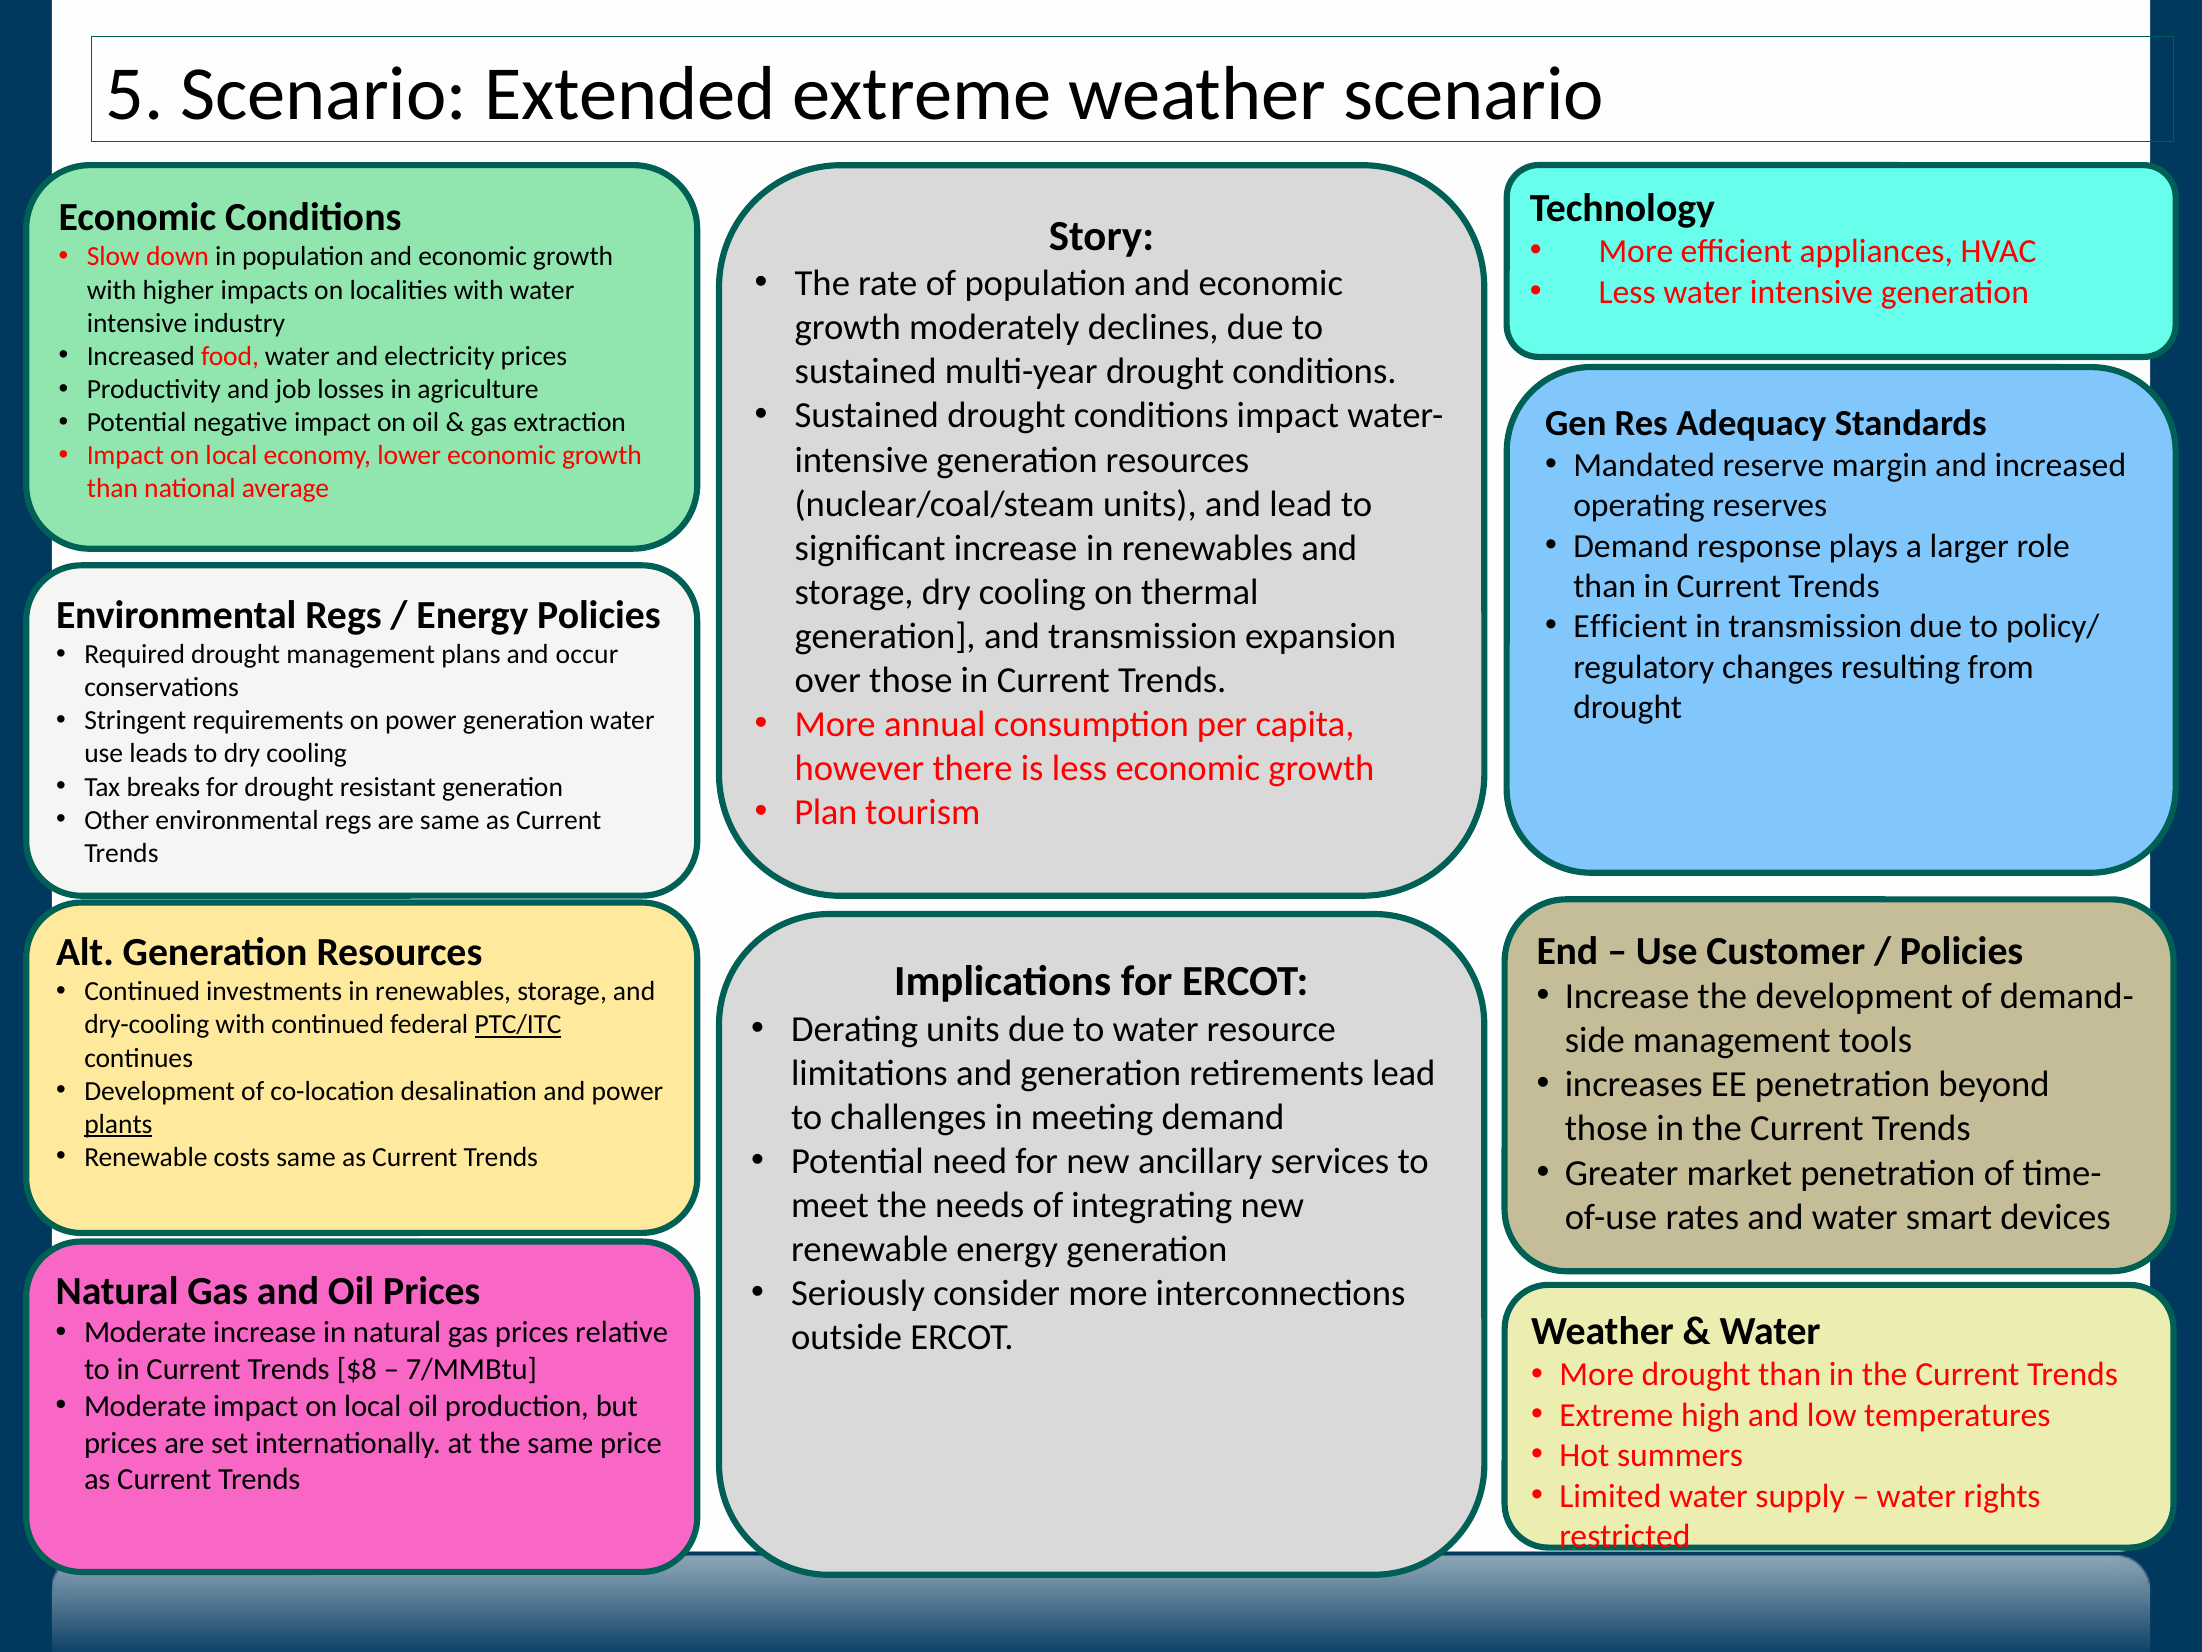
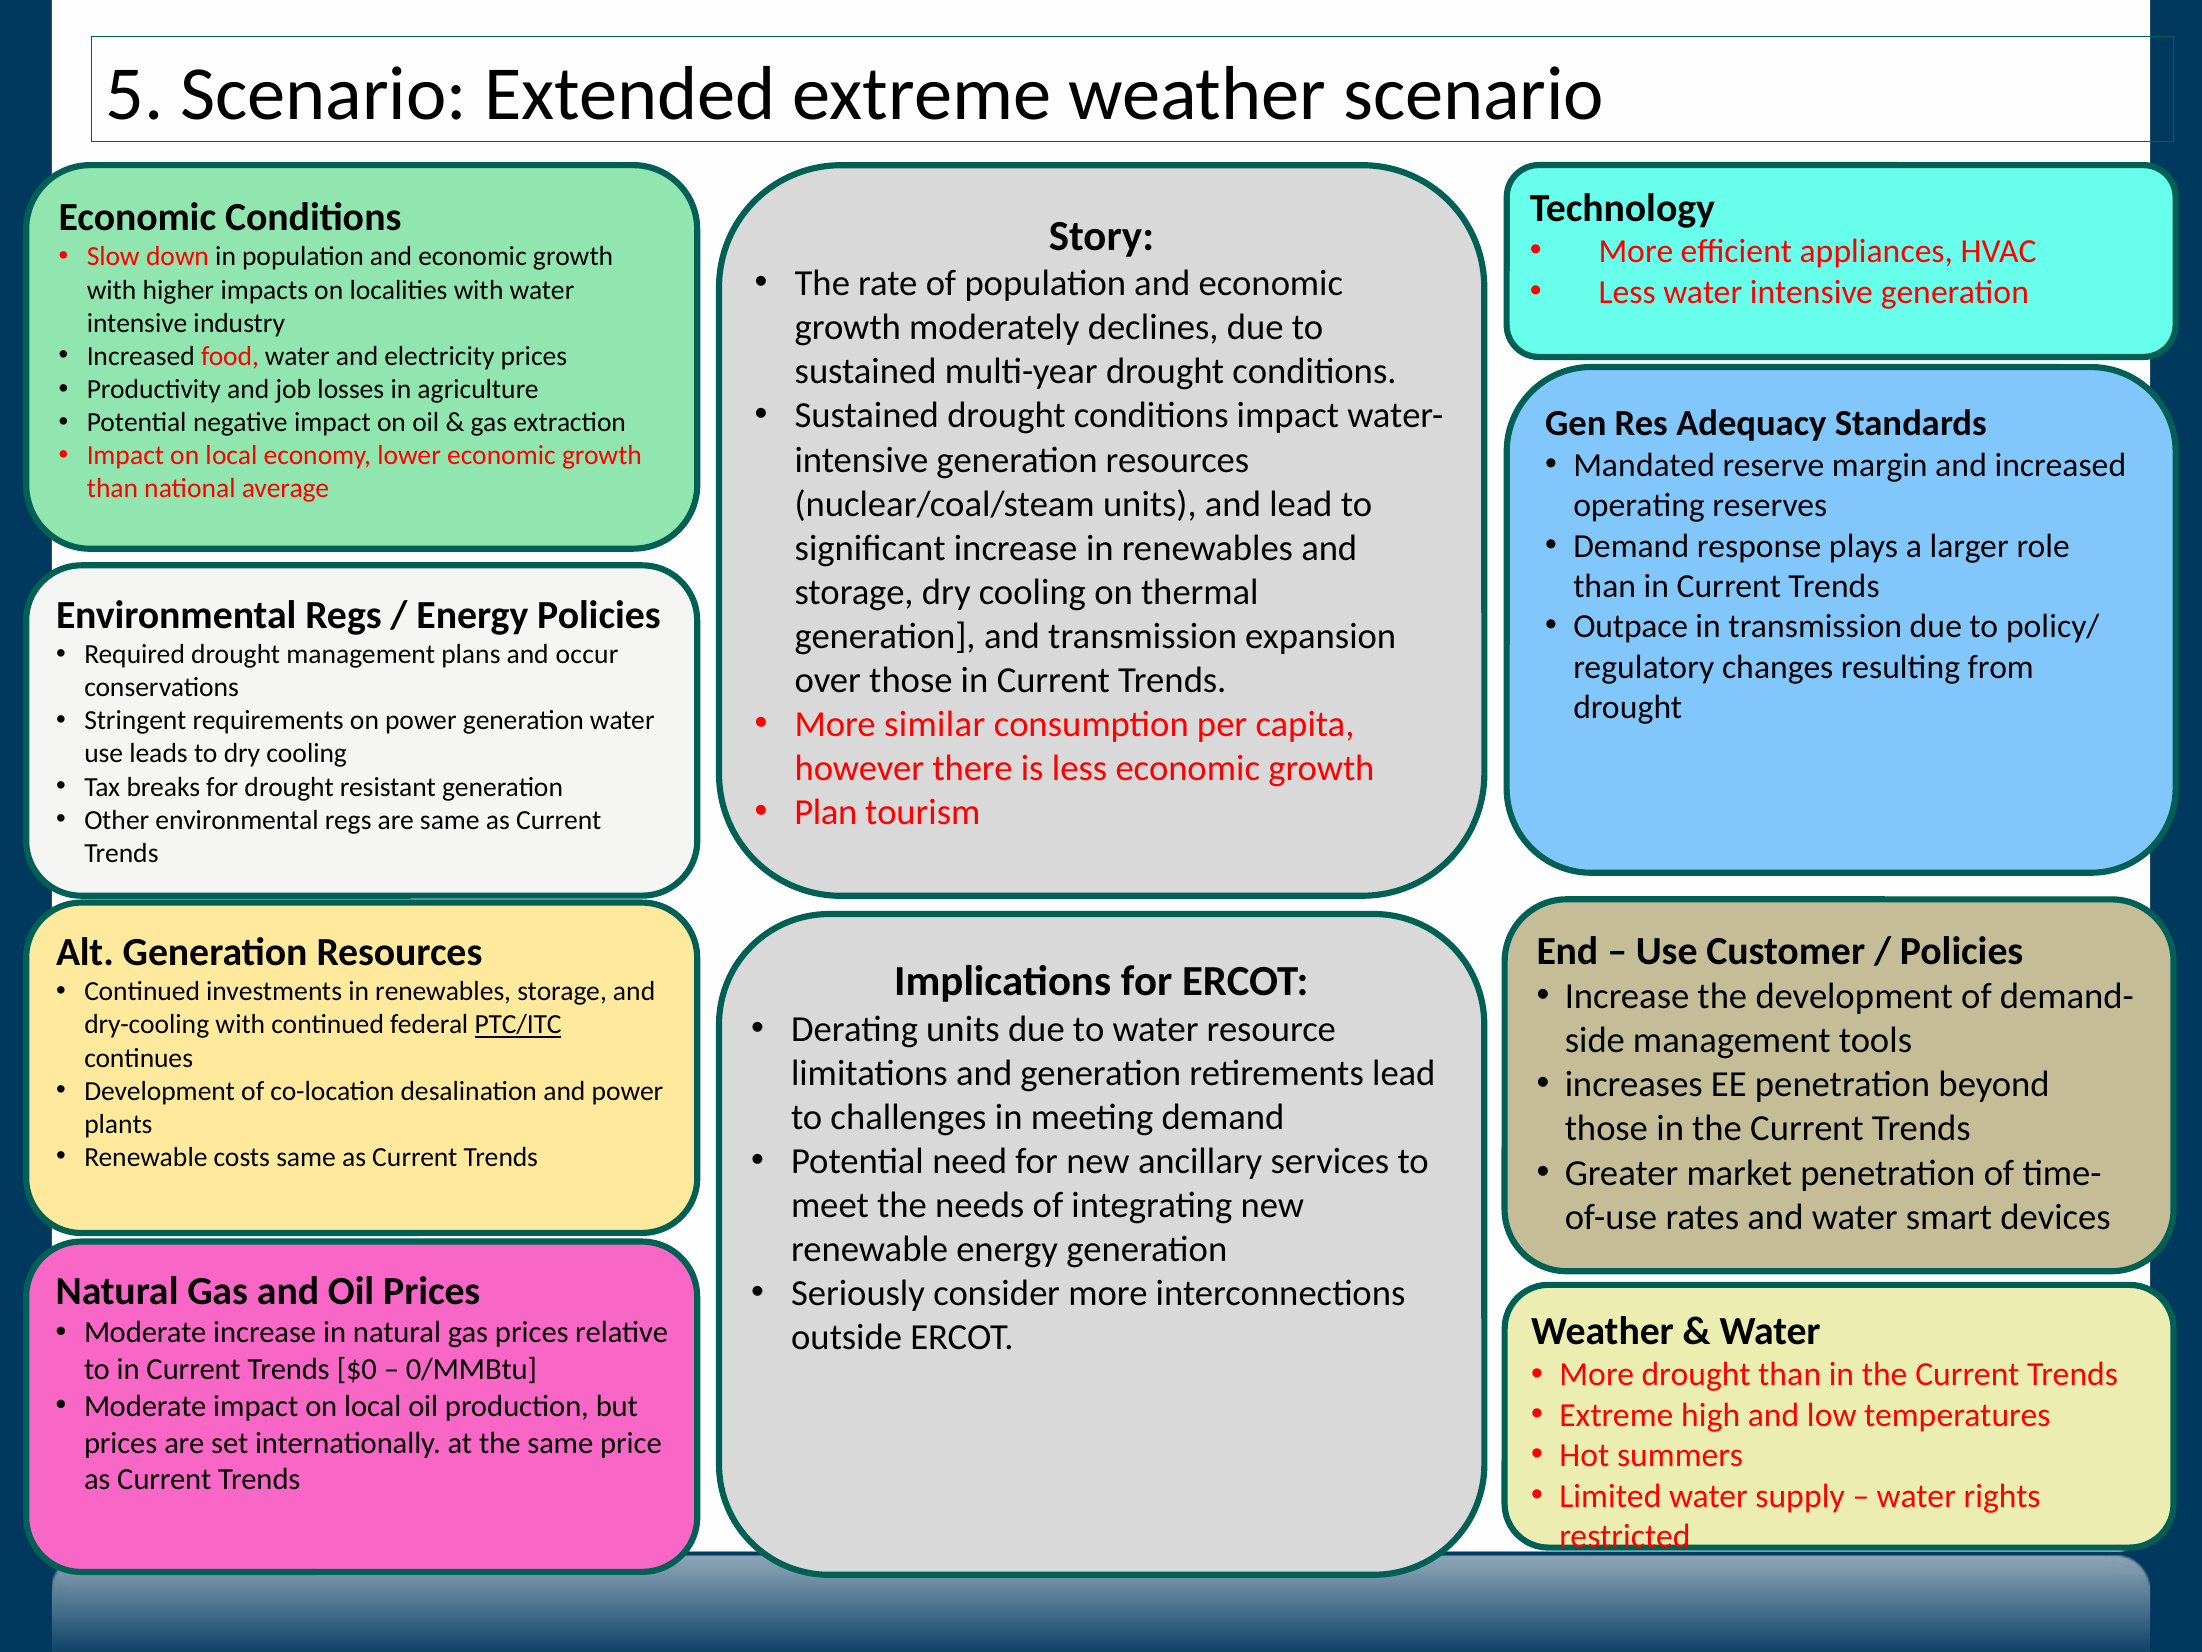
Efficient at (1631, 627): Efficient -> Outpace
annual: annual -> similar
plants underline: present -> none
$8: $8 -> $0
7/MMBtu: 7/MMBtu -> 0/MMBtu
